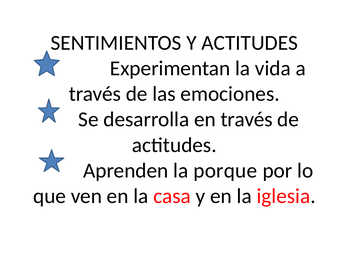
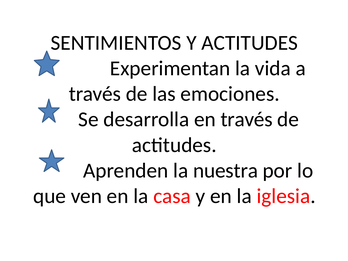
porque: porque -> nuestra
